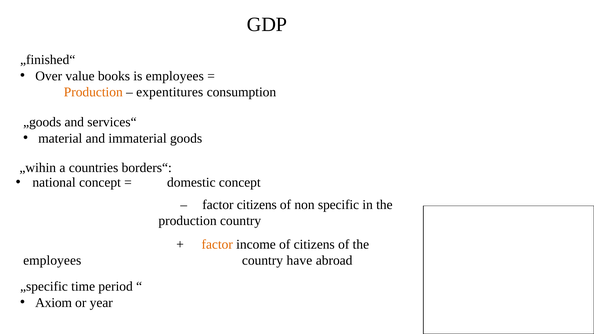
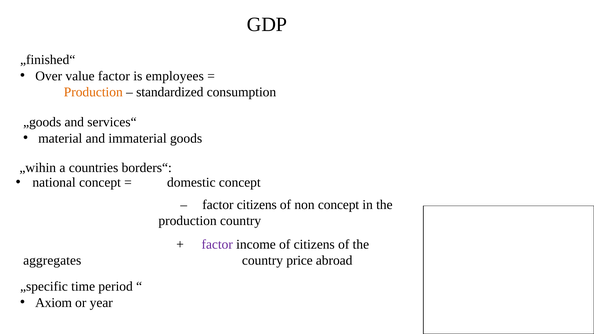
value books: books -> factor
expentitures: expentitures -> standardized
non specific: specific -> concept
factor at (217, 244) colour: orange -> purple
employees at (52, 260): employees -> aggregates
have: have -> price
